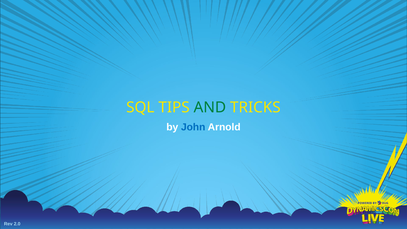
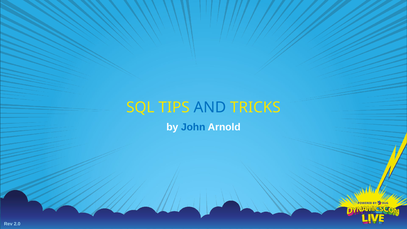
AND colour: green -> blue
